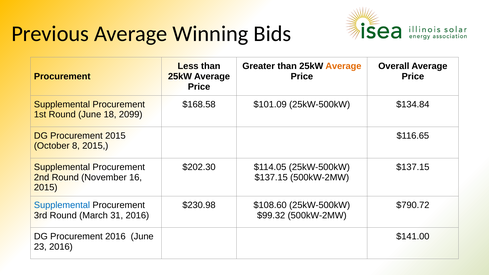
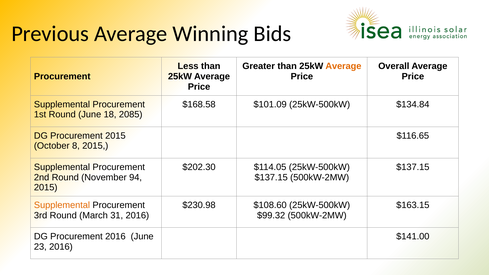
2099: 2099 -> 2085
16: 16 -> 94
Supplemental at (62, 205) colour: blue -> orange
$790.72: $790.72 -> $163.15
